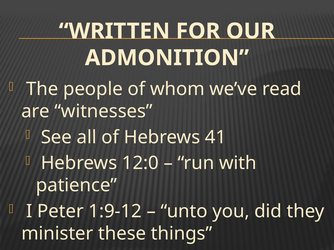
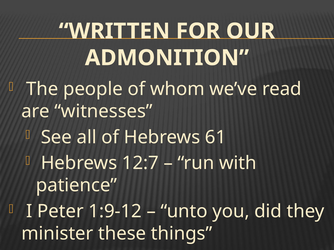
41: 41 -> 61
12:0: 12:0 -> 12:7
